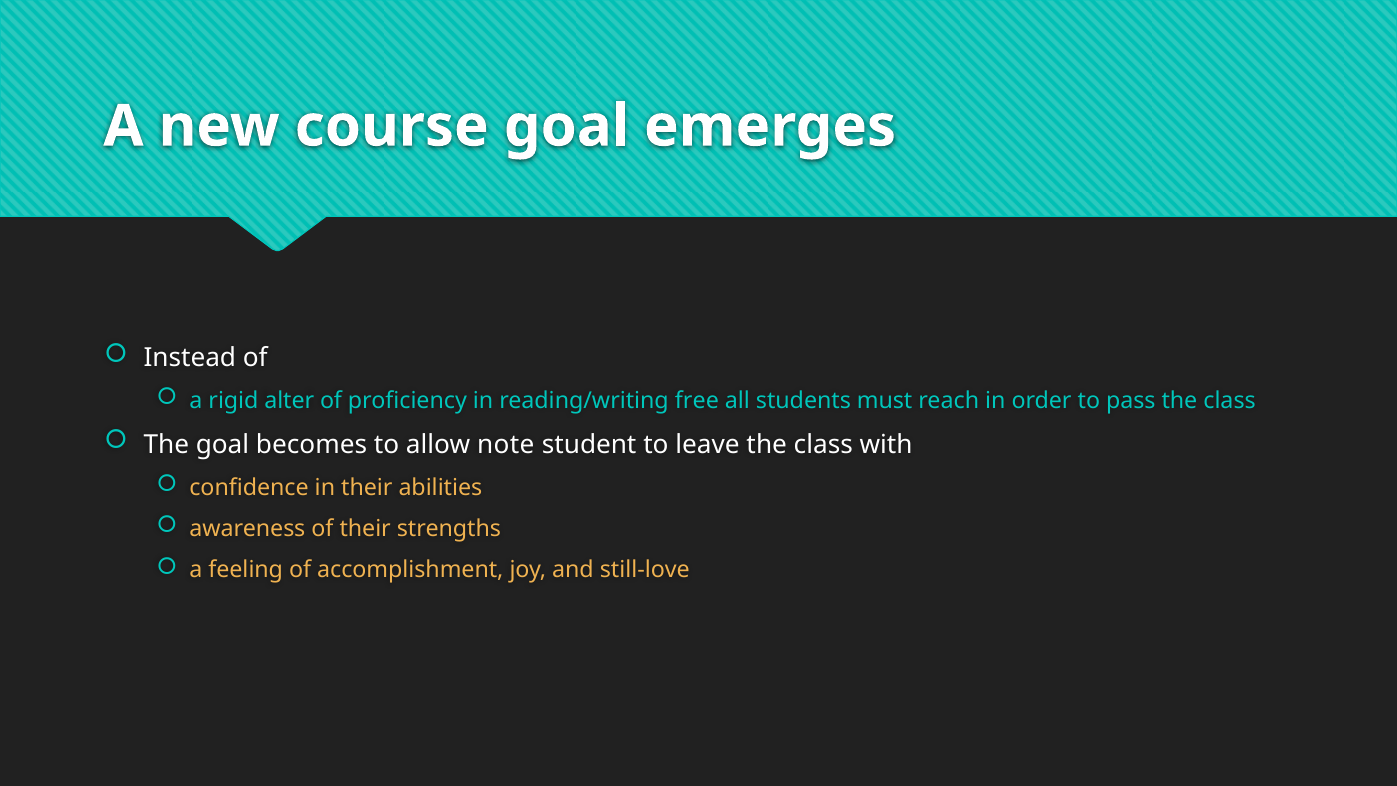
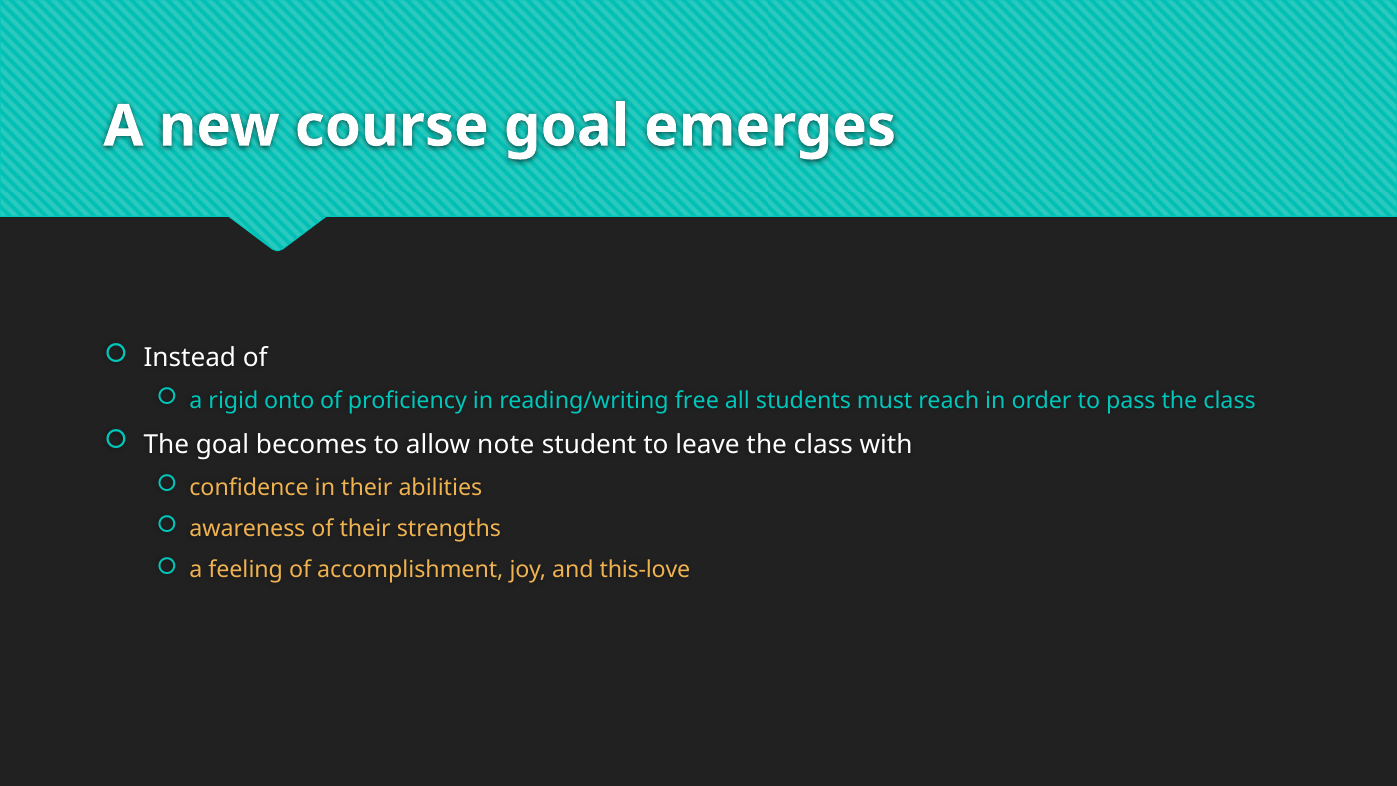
alter: alter -> onto
still-love: still-love -> this-love
